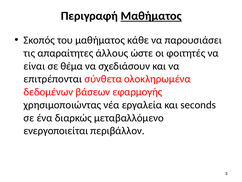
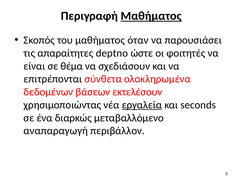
κάθε: κάθε -> όταν
άλλους: άλλους -> deptno
εφαρμογής: εφαρμογής -> εκτελέσουν
εργαλεία underline: none -> present
ενεργοποιείται: ενεργοποιείται -> αναπαραγωγή
